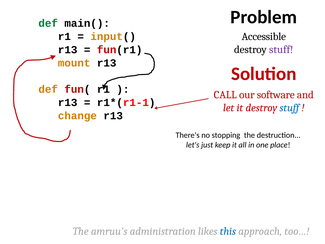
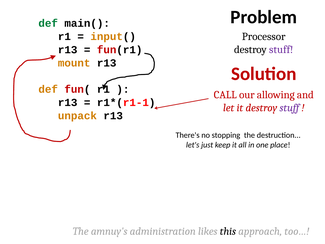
Accessible: Accessible -> Processor
software: software -> allowing
stuff at (289, 108) colour: blue -> purple
change: change -> unpack
amruu's: amruu's -> amnuy's
this colour: blue -> black
